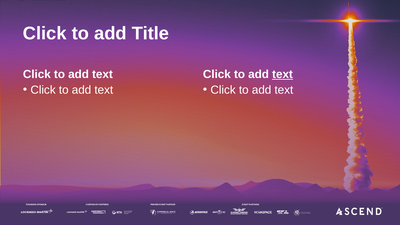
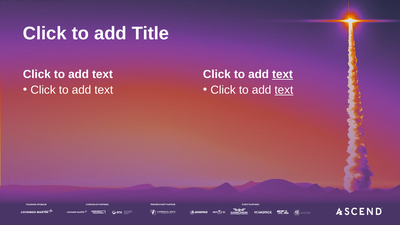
text at (284, 90) underline: none -> present
